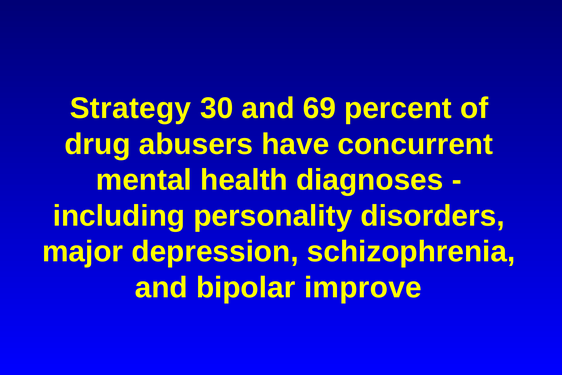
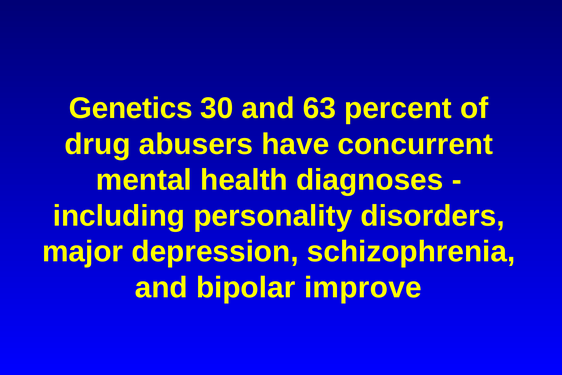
Strategy: Strategy -> Genetics
69: 69 -> 63
